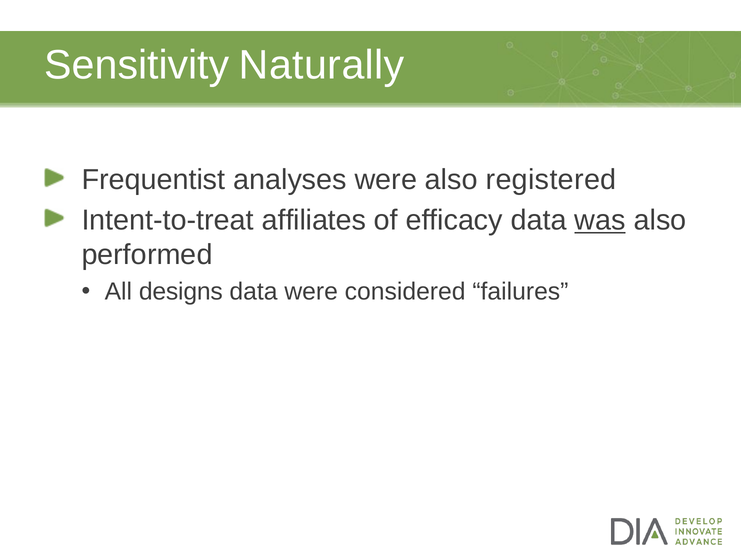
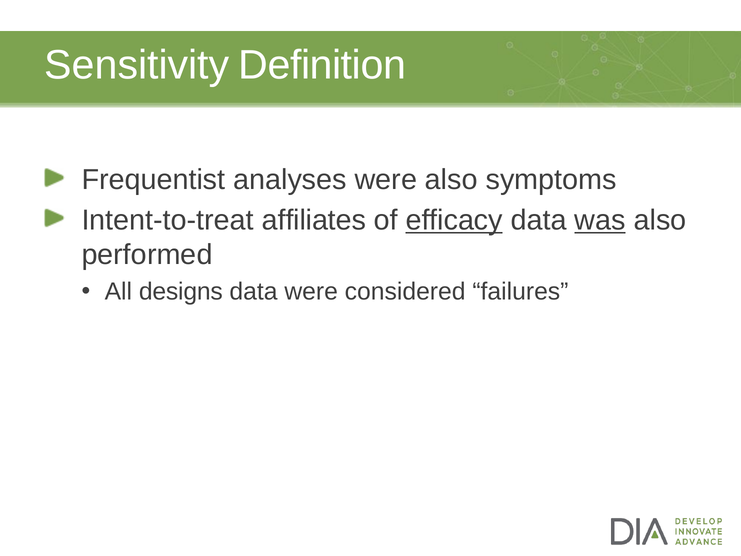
Naturally: Naturally -> Definition
registered: registered -> symptoms
efficacy underline: none -> present
